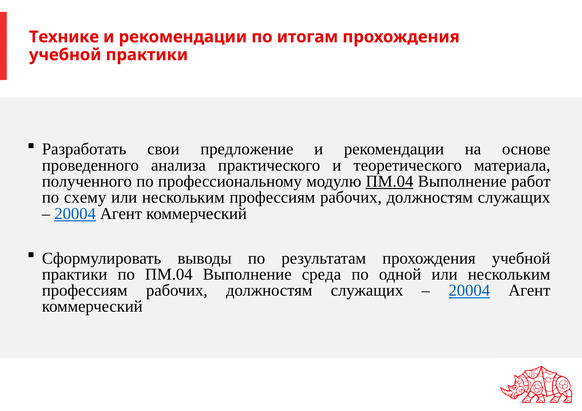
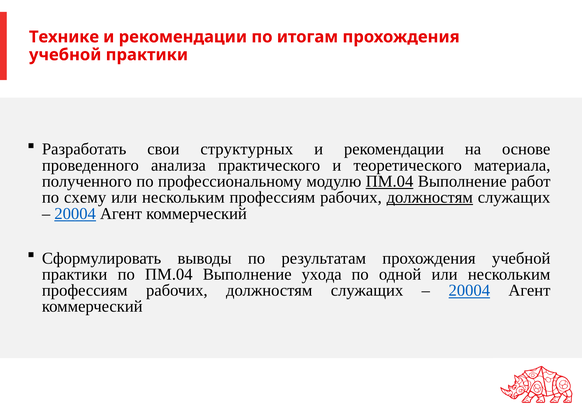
предложение: предложение -> структурных
должностям at (430, 198) underline: none -> present
среда: среда -> ухода
